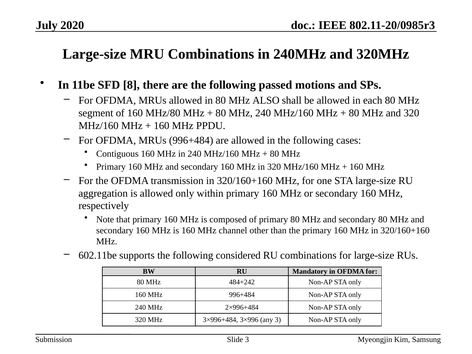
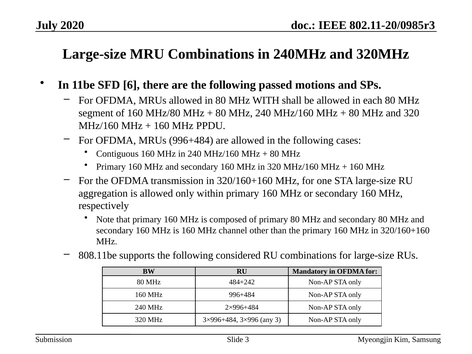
8: 8 -> 6
ALSO: ALSO -> WITH
602.11be: 602.11be -> 808.11be
